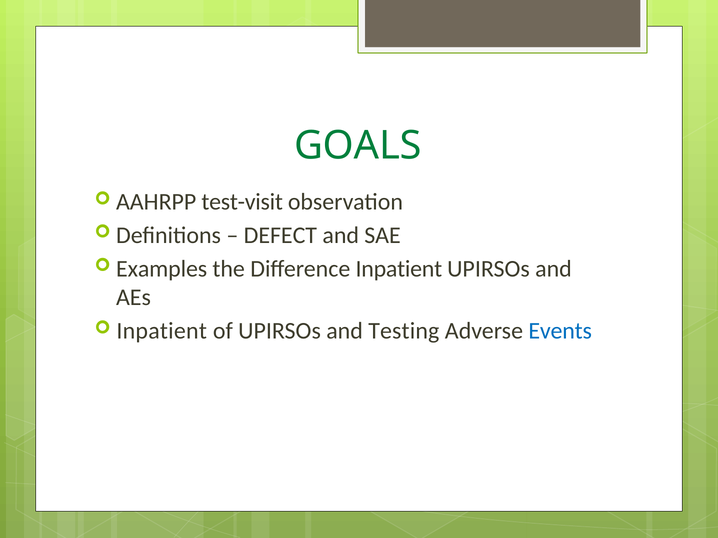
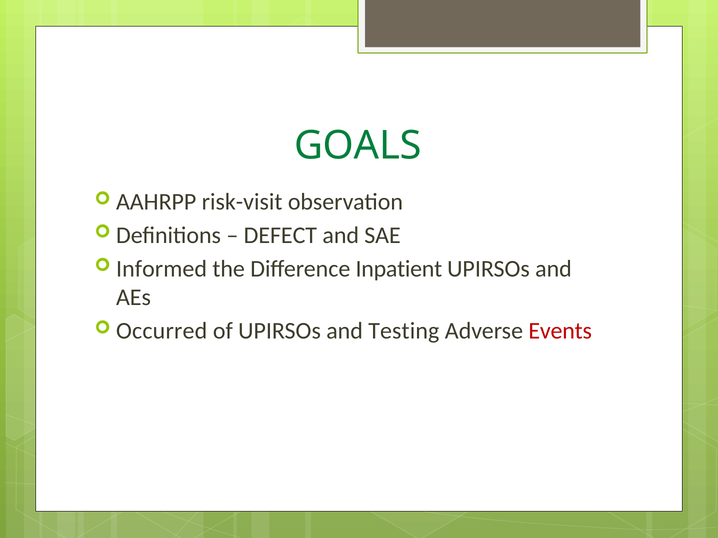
test-visit: test-visit -> risk-visit
Examples: Examples -> Informed
Inpatient at (162, 331): Inpatient -> Occurred
Events colour: blue -> red
